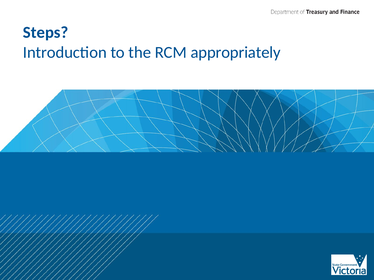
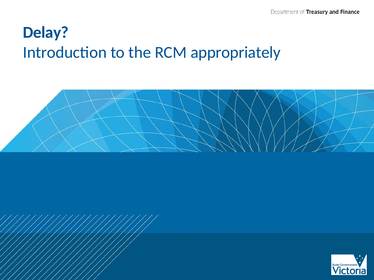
Steps: Steps -> Delay
